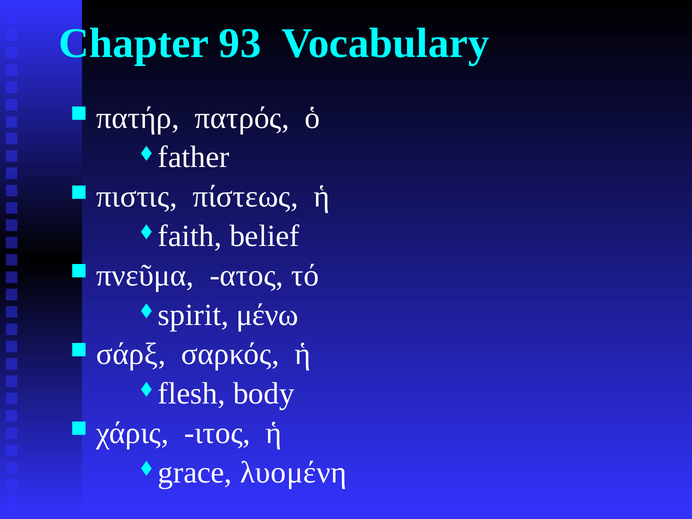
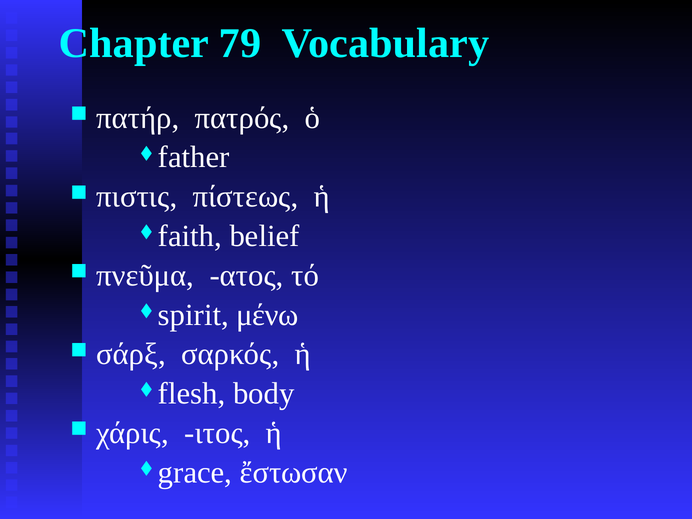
93: 93 -> 79
λυομένη: λυομένη -> ἔστωσαν
